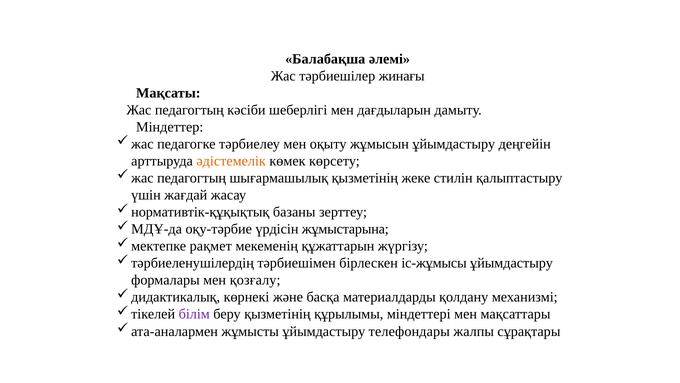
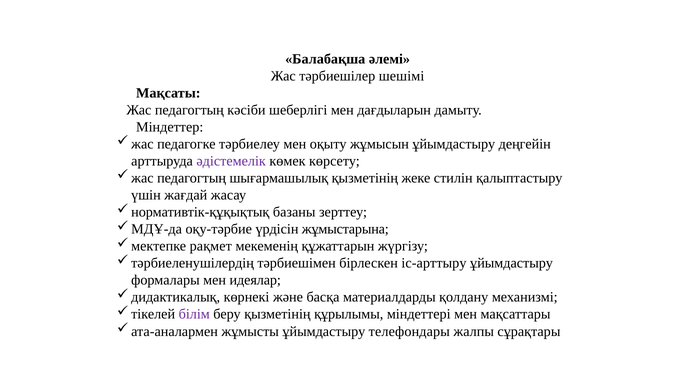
жинағы: жинағы -> шешімі
әдістемелік colour: orange -> purple
іс-жұмысы: іс-жұмысы -> іс-арттыру
қозғалу: қозғалу -> идеялар
